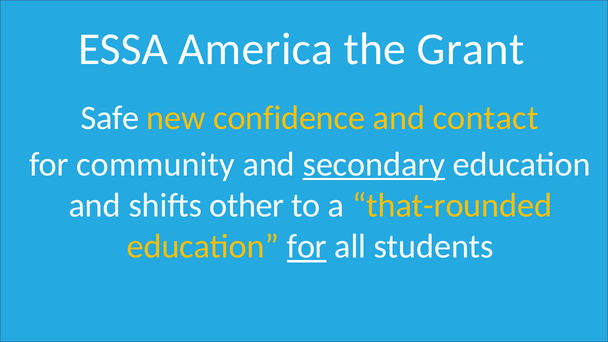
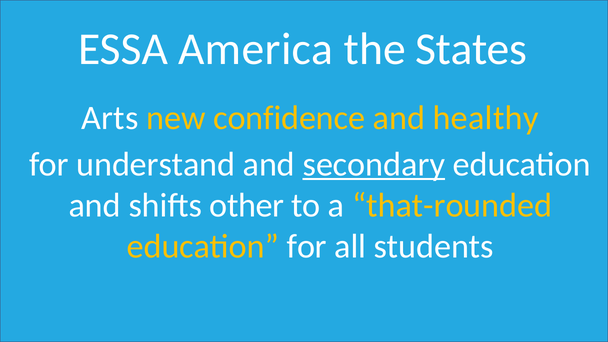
Grant: Grant -> States
Safe: Safe -> Arts
contact: contact -> healthy
community: community -> understand
for at (307, 247) underline: present -> none
